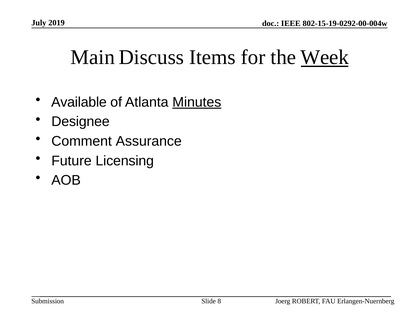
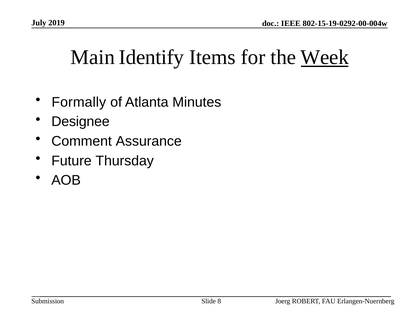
Discuss: Discuss -> Identify
Available: Available -> Formally
Minutes underline: present -> none
Licensing: Licensing -> Thursday
